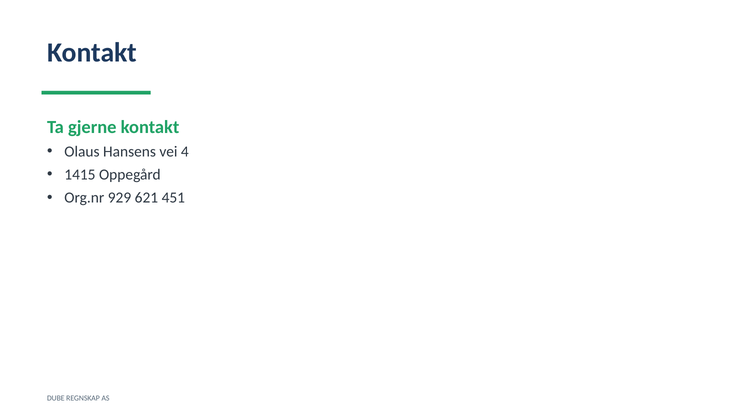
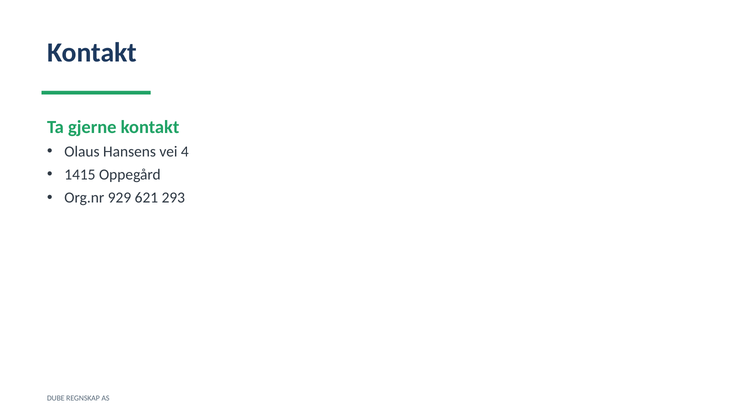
451: 451 -> 293
